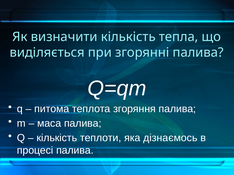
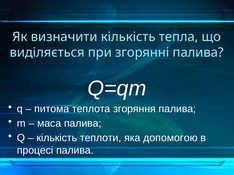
дізнаємось: дізнаємось -> допомогою
